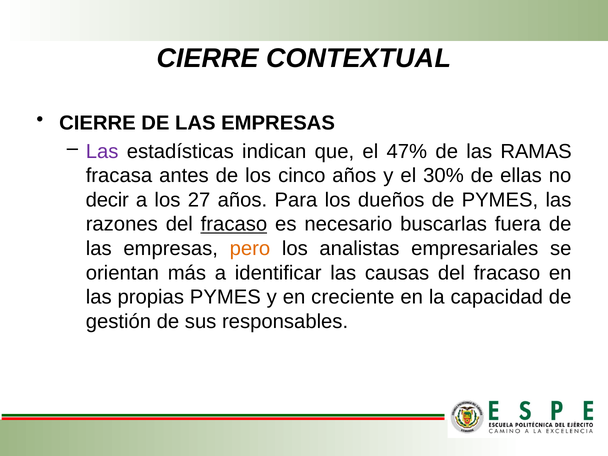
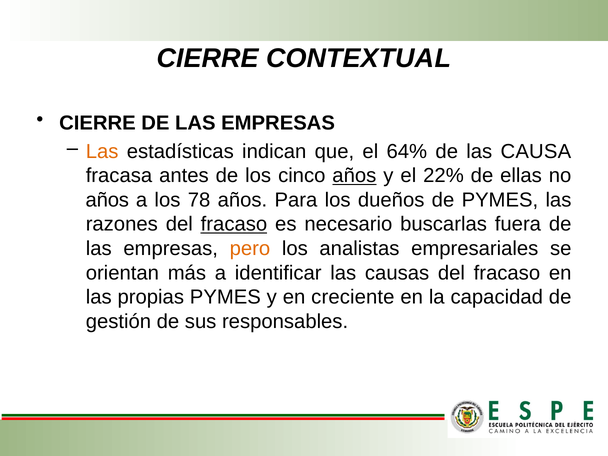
Las at (102, 151) colour: purple -> orange
47%: 47% -> 64%
RAMAS: RAMAS -> CAUSA
años at (354, 176) underline: none -> present
30%: 30% -> 22%
decir at (107, 200): decir -> años
27: 27 -> 78
